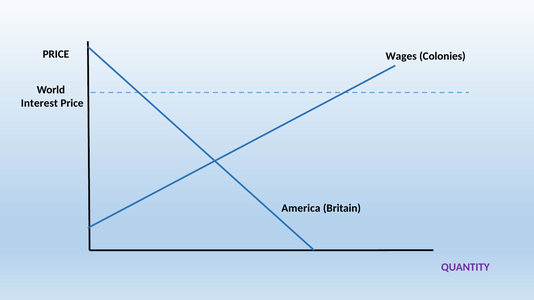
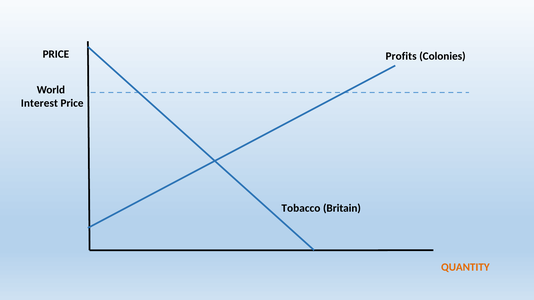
Wages: Wages -> Profits
America: America -> Tobacco
QUANTITY colour: purple -> orange
